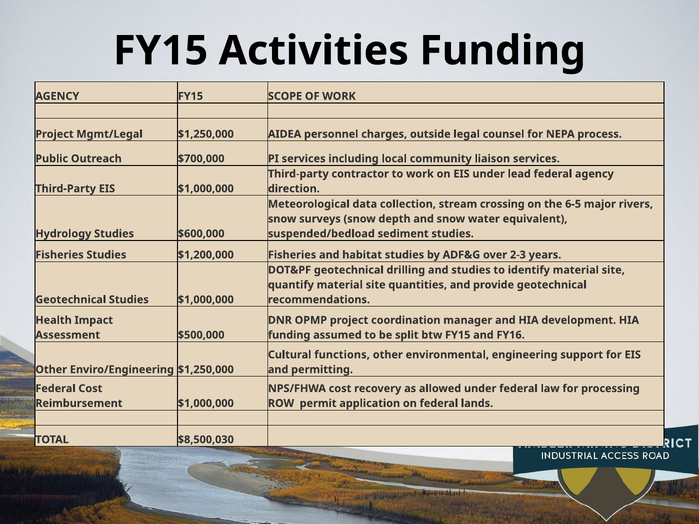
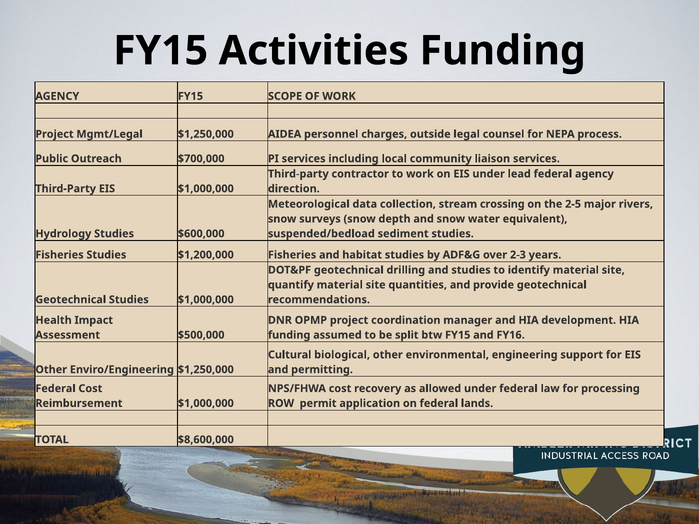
6-5: 6-5 -> 2-5
functions: functions -> biological
$8,500,030: $8,500,030 -> $8,600,000
